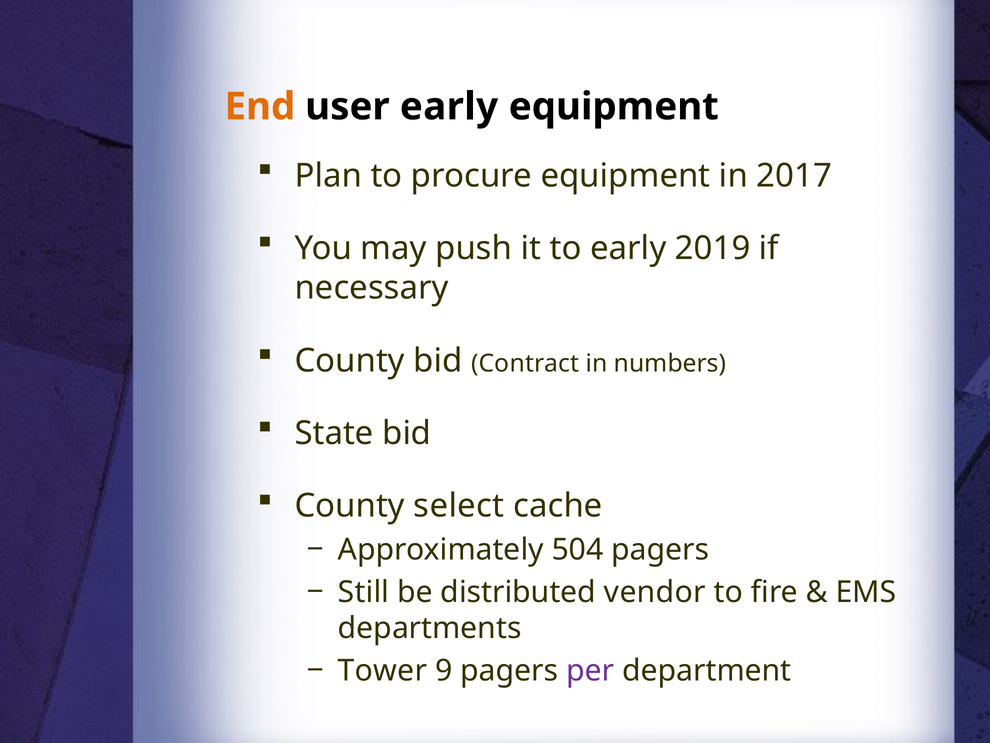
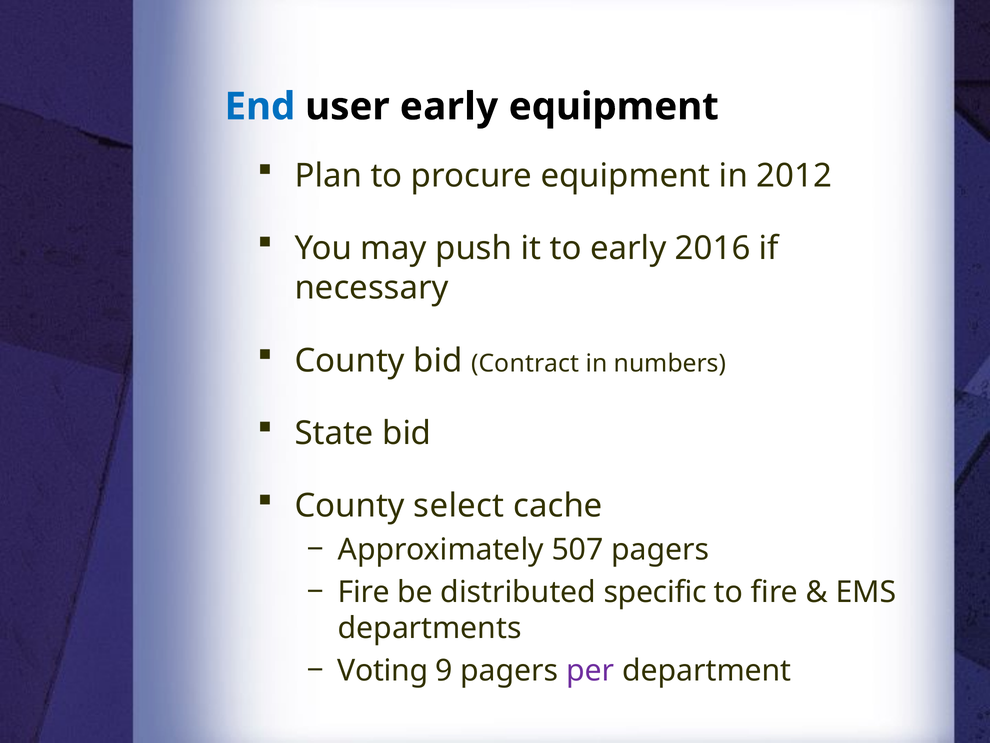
End colour: orange -> blue
2017: 2017 -> 2012
2019: 2019 -> 2016
504: 504 -> 507
Still at (364, 592): Still -> Fire
vendor: vendor -> specific
Tower: Tower -> Voting
